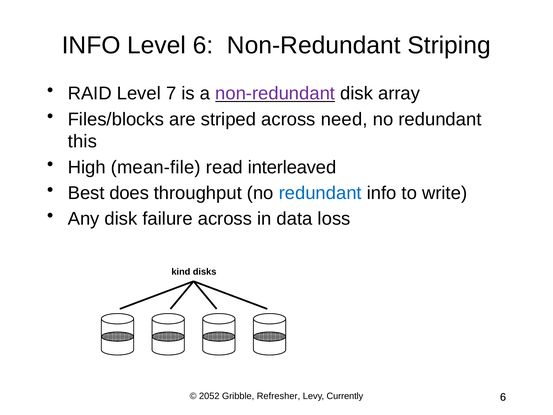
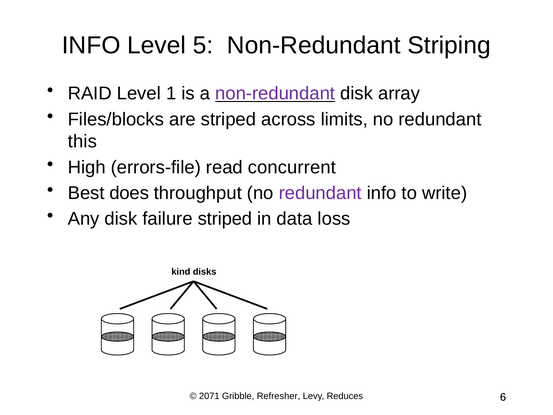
6: 6 -> 5
7: 7 -> 1
need: need -> limits
mean-file: mean-file -> errors-file
interleaved: interleaved -> concurrent
redundant at (320, 193) colour: blue -> purple
failure across: across -> striped
2052: 2052 -> 2071
Currently: Currently -> Reduces
